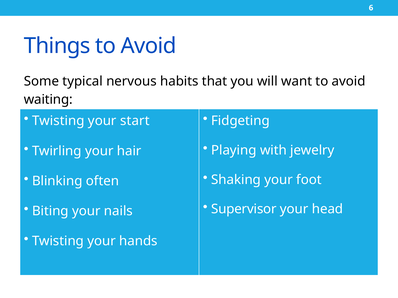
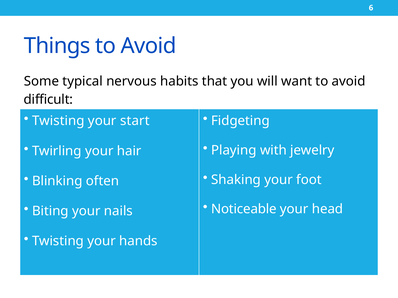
waiting: waiting -> difficult
Supervisor: Supervisor -> Noticeable
